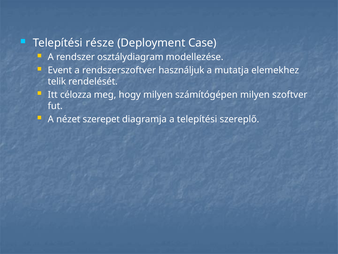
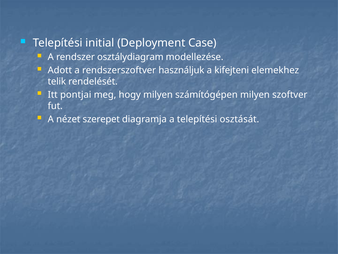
része: része -> initial
Event: Event -> Adott
mutatja: mutatja -> kifejteni
célozza: célozza -> pontjai
szereplő: szereplő -> osztását
